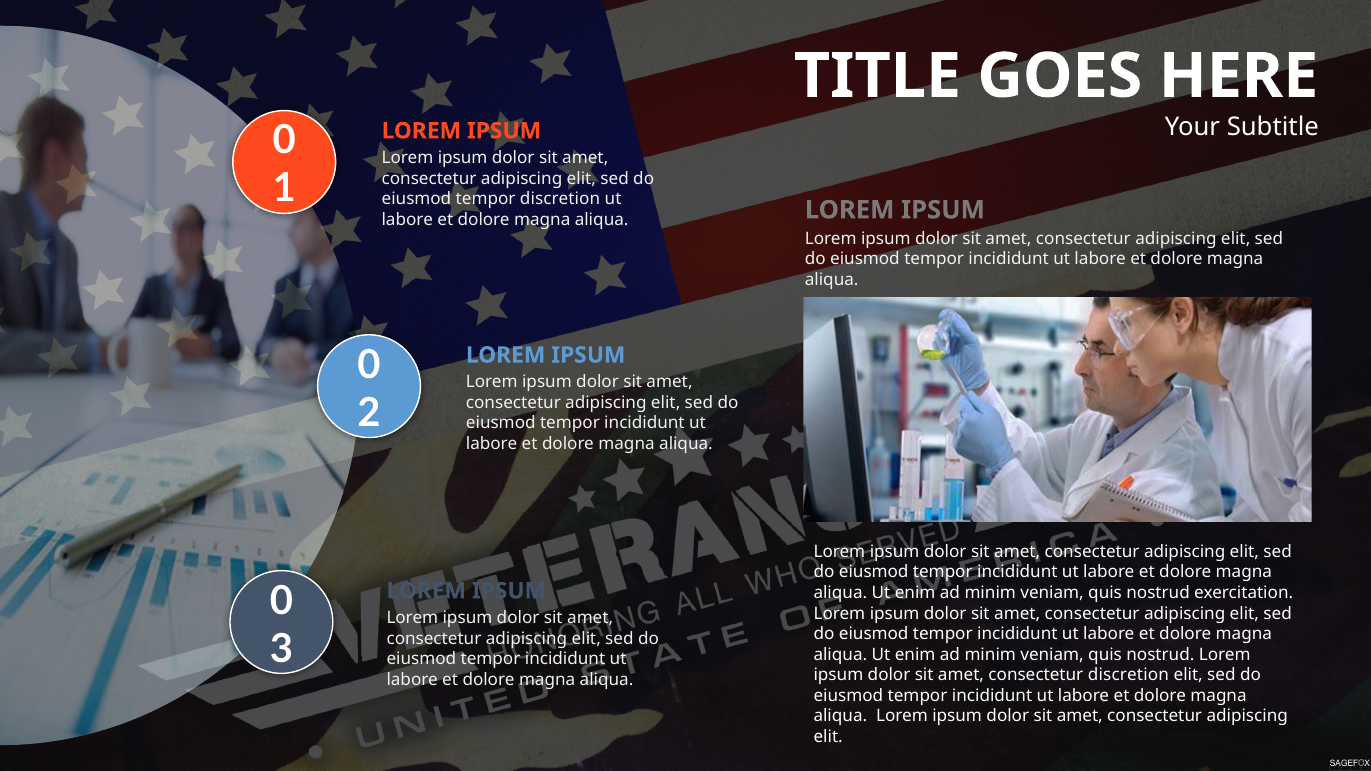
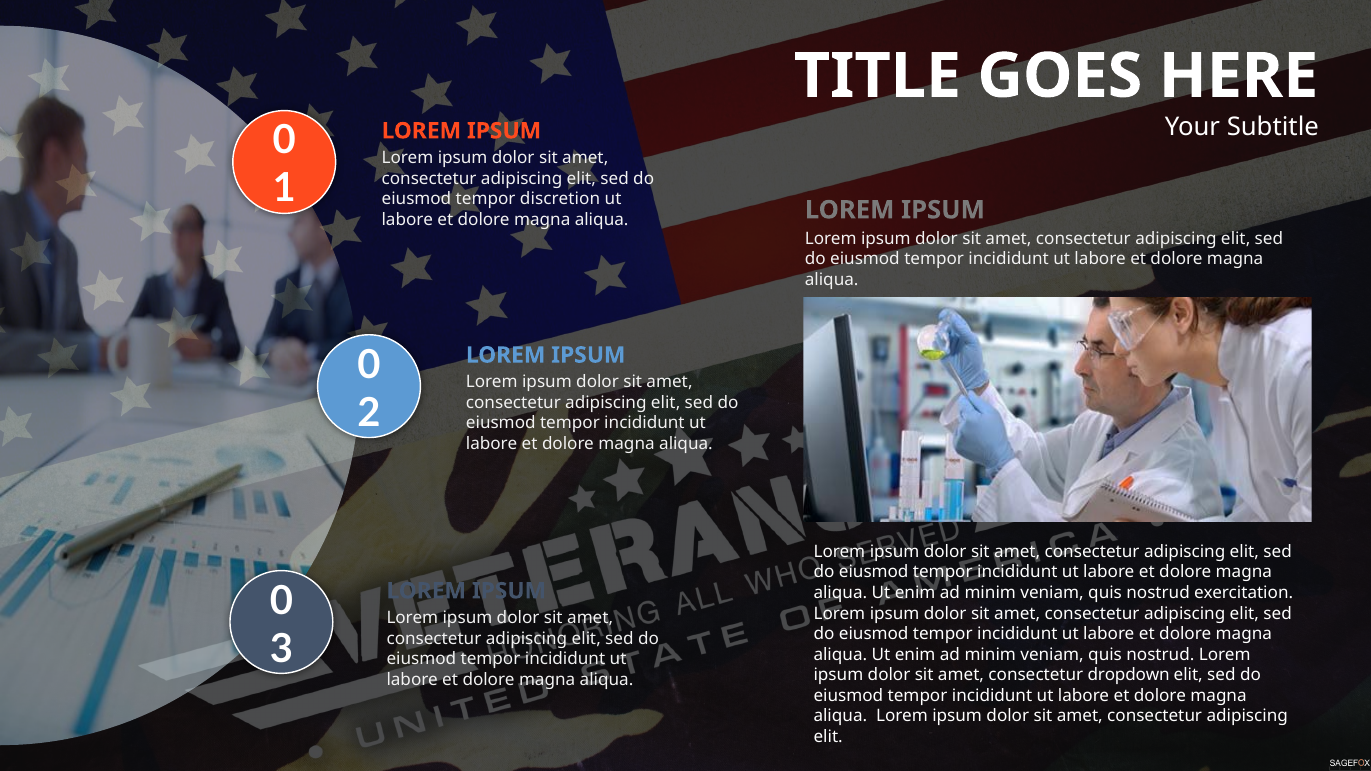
consectetur discretion: discretion -> dropdown
